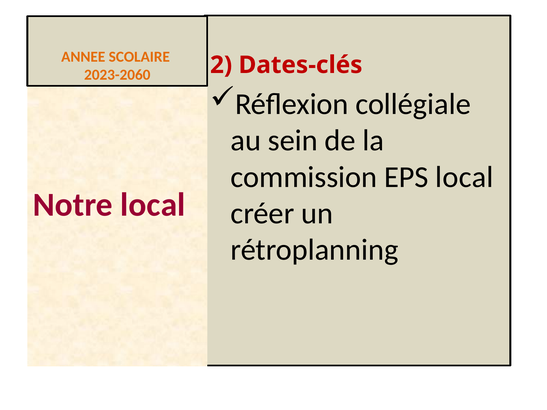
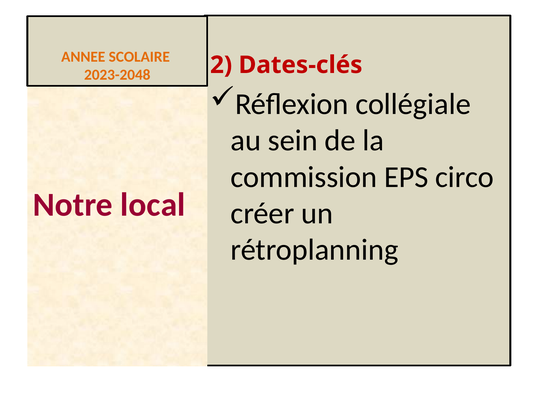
2023-2060: 2023-2060 -> 2023-2048
EPS local: local -> circo
